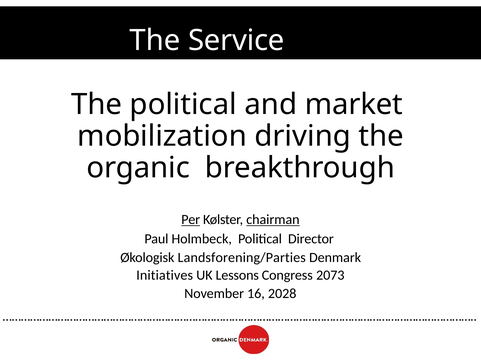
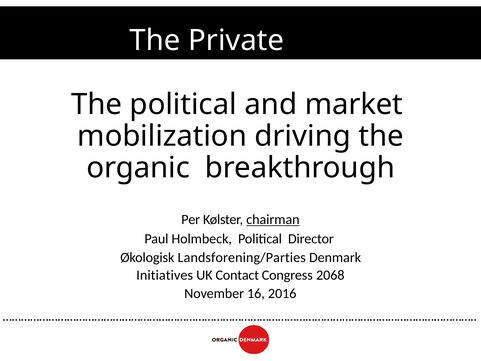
Service: Service -> Private
Per underline: present -> none
Lessons: Lessons -> Contact
2073: 2073 -> 2068
2028: 2028 -> 2016
